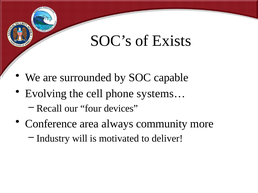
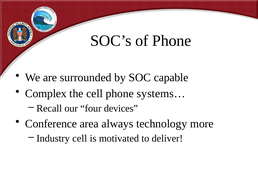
of Exists: Exists -> Phone
Evolving: Evolving -> Complex
community: community -> technology
Industry will: will -> cell
